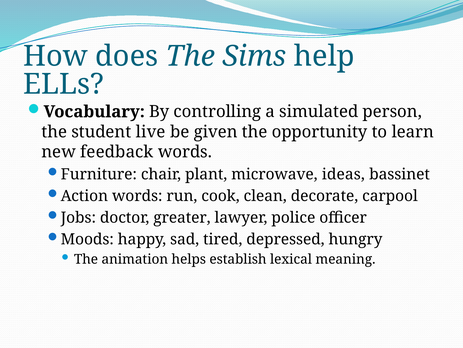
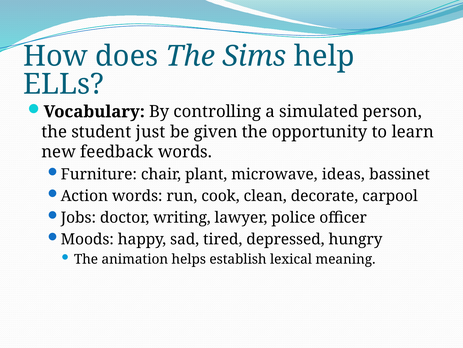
live: live -> just
greater: greater -> writing
